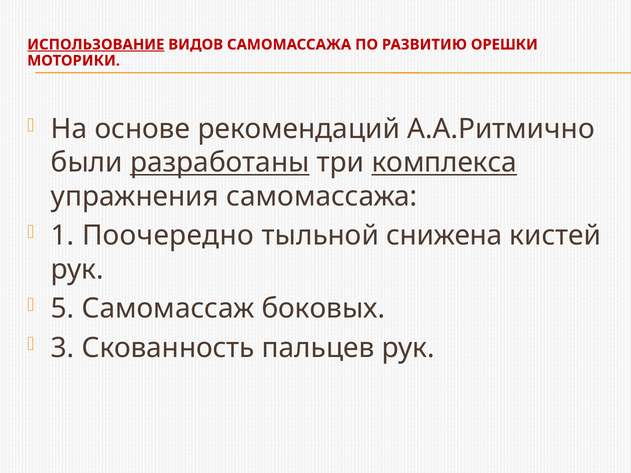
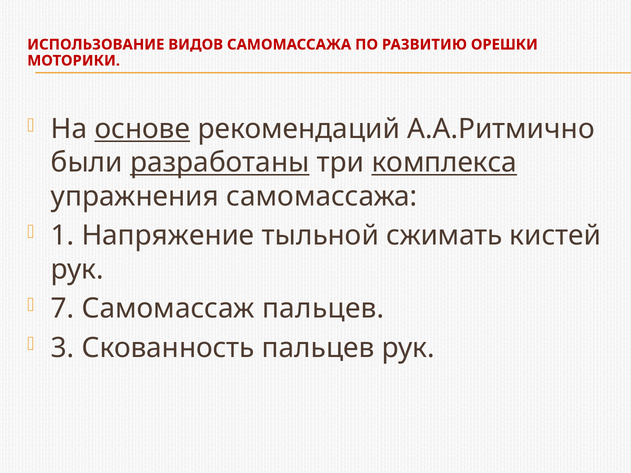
ИСПОЛЬЗОВАНИЕ underline: present -> none
основе underline: none -> present
Поочередно: Поочередно -> Напряжение
снижена: снижена -> сжимать
5: 5 -> 7
Самомассаж боковых: боковых -> пальцев
